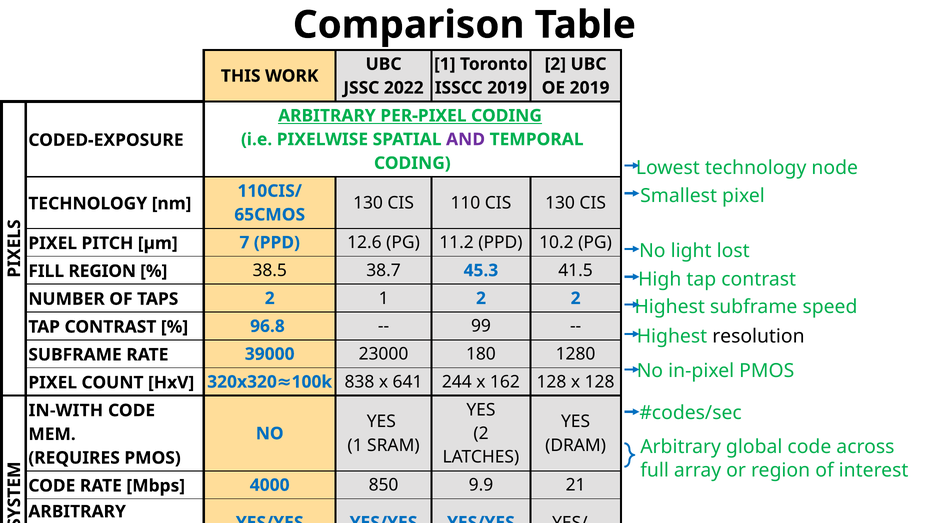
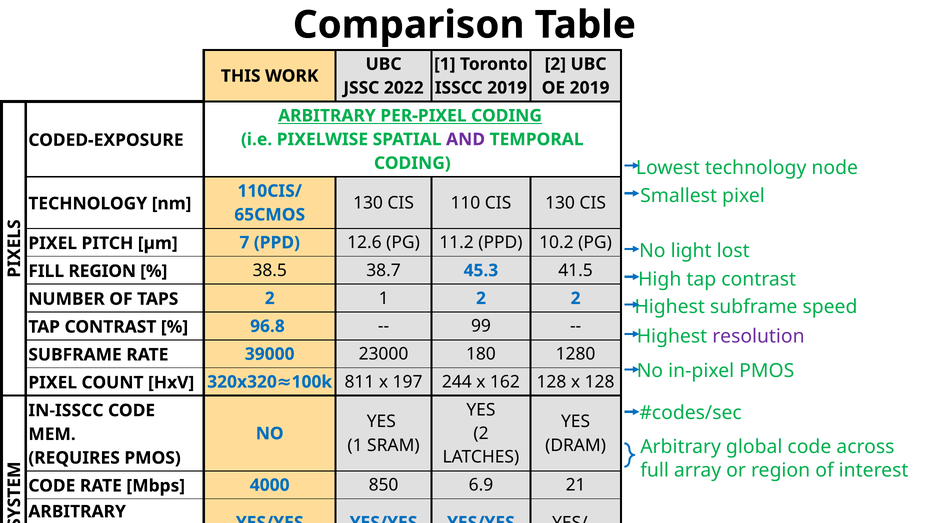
resolution colour: black -> purple
838: 838 -> 811
641: 641 -> 197
IN-WITH: IN-WITH -> IN-ISSCC
9.9: 9.9 -> 6.9
